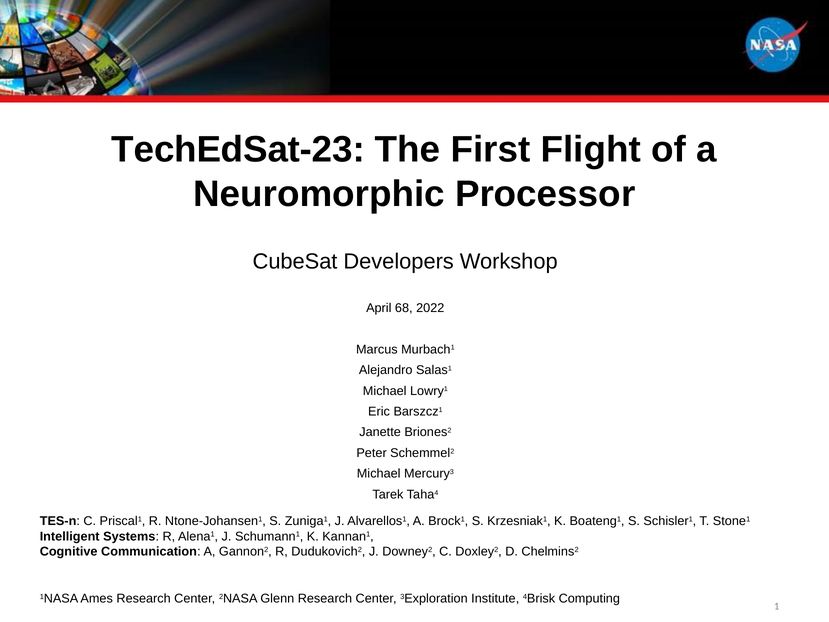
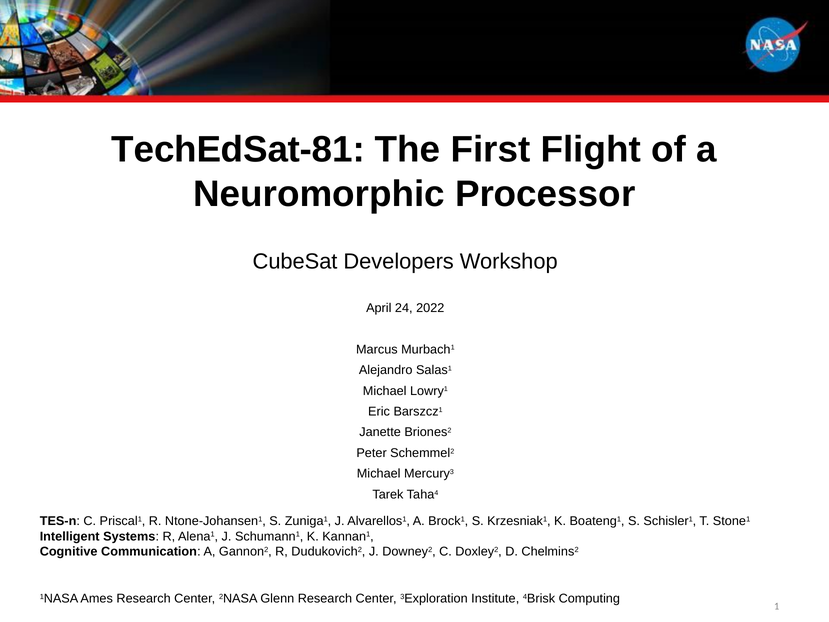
TechEdSat-23: TechEdSat-23 -> TechEdSat-81
68: 68 -> 24
